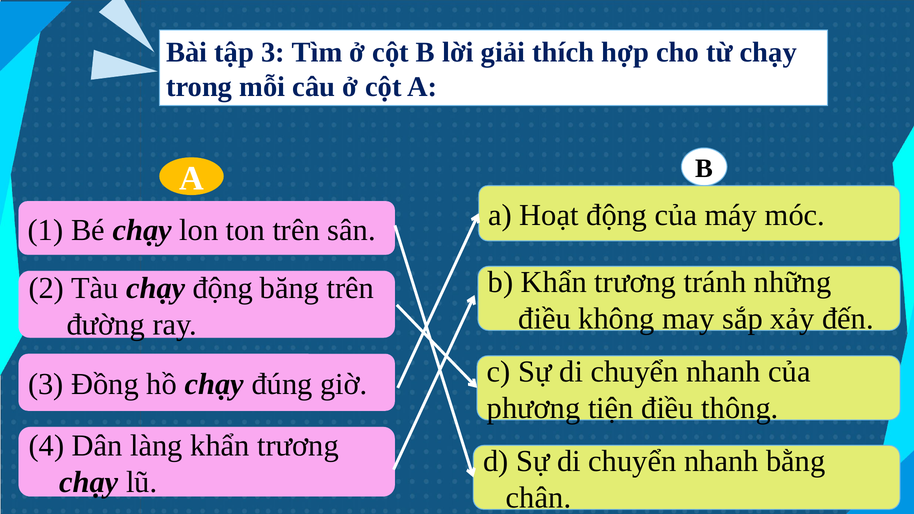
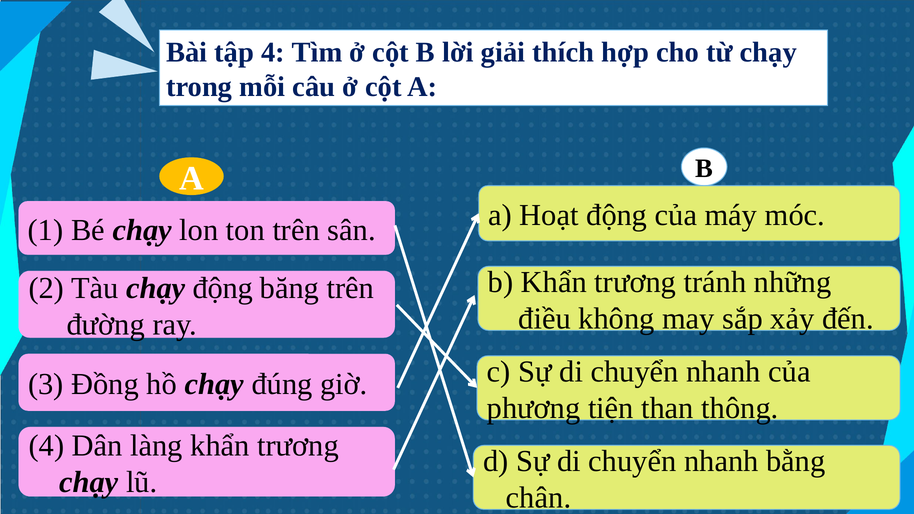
tập 3: 3 -> 4
tiện điều: điều -> than
